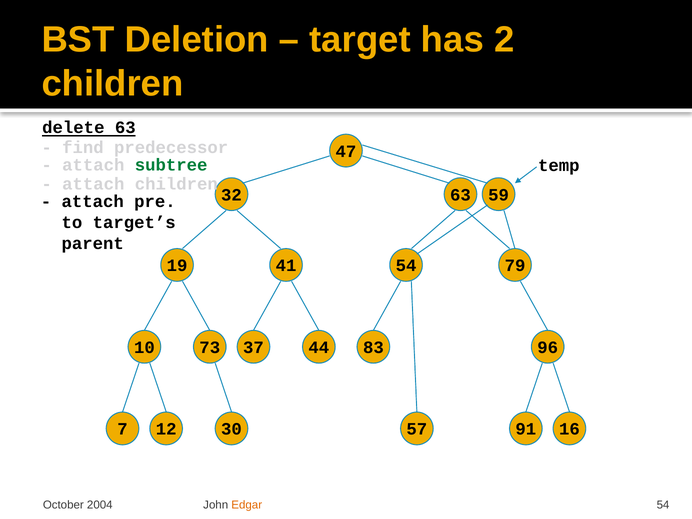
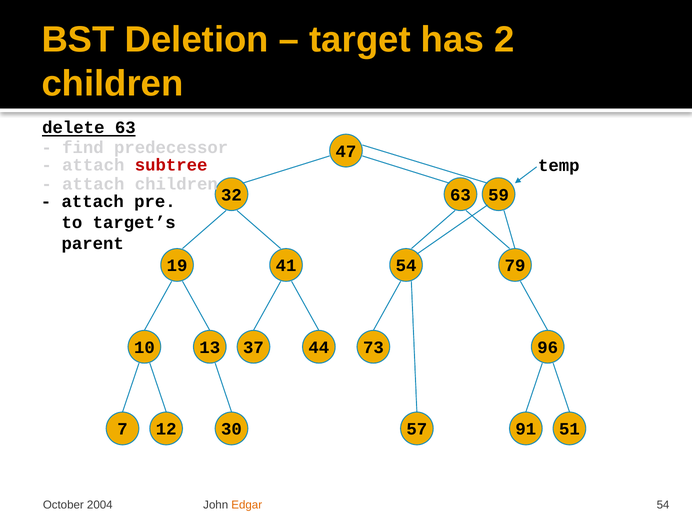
subtree colour: green -> red
73: 73 -> 13
83: 83 -> 73
16: 16 -> 51
